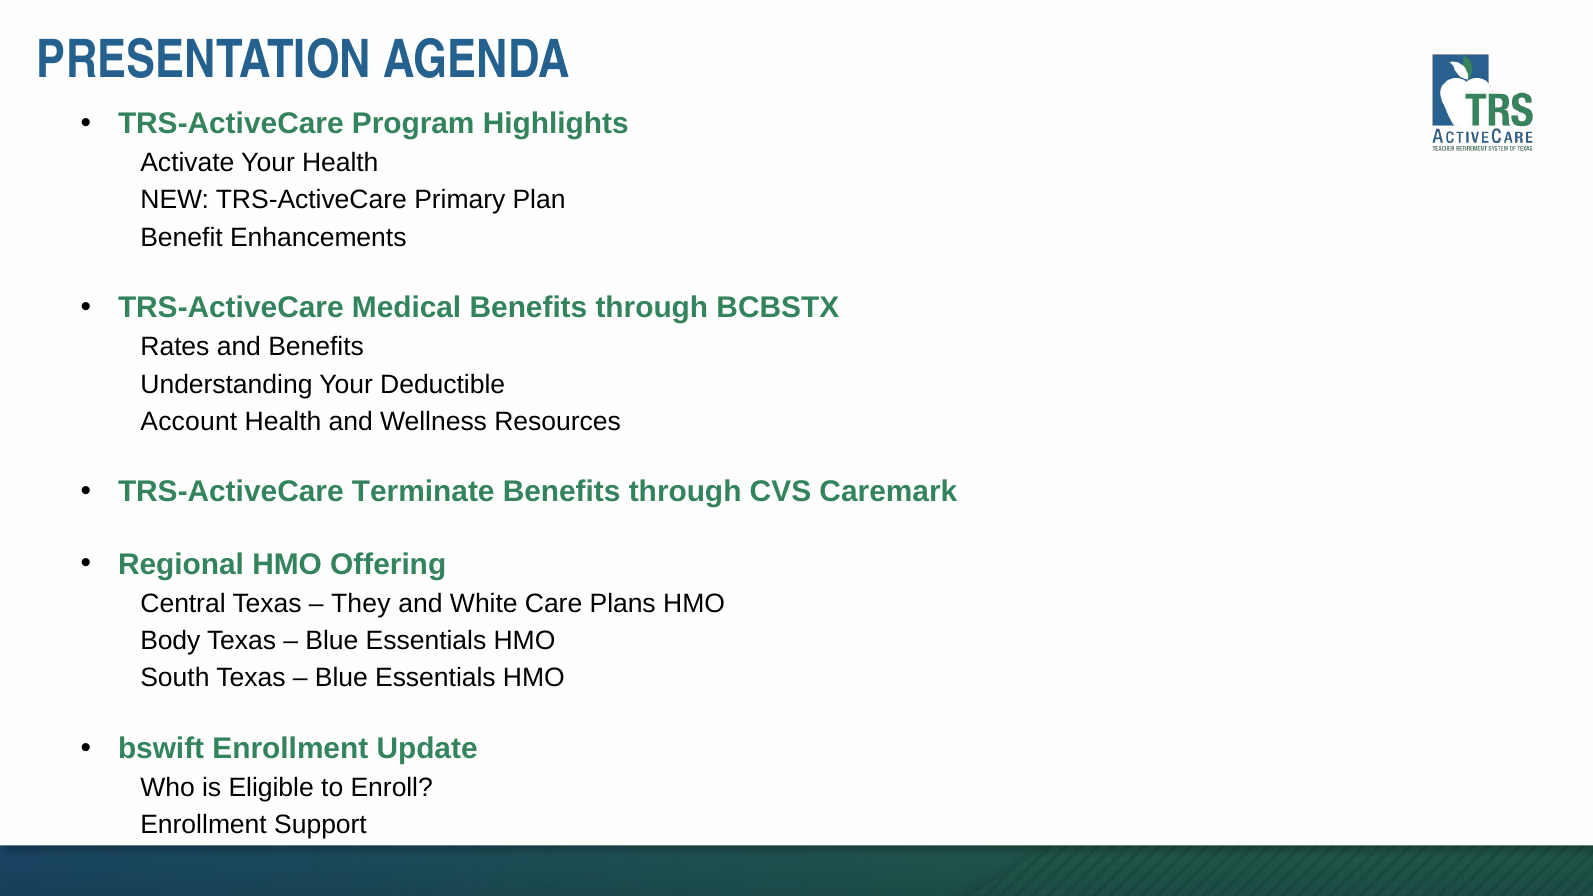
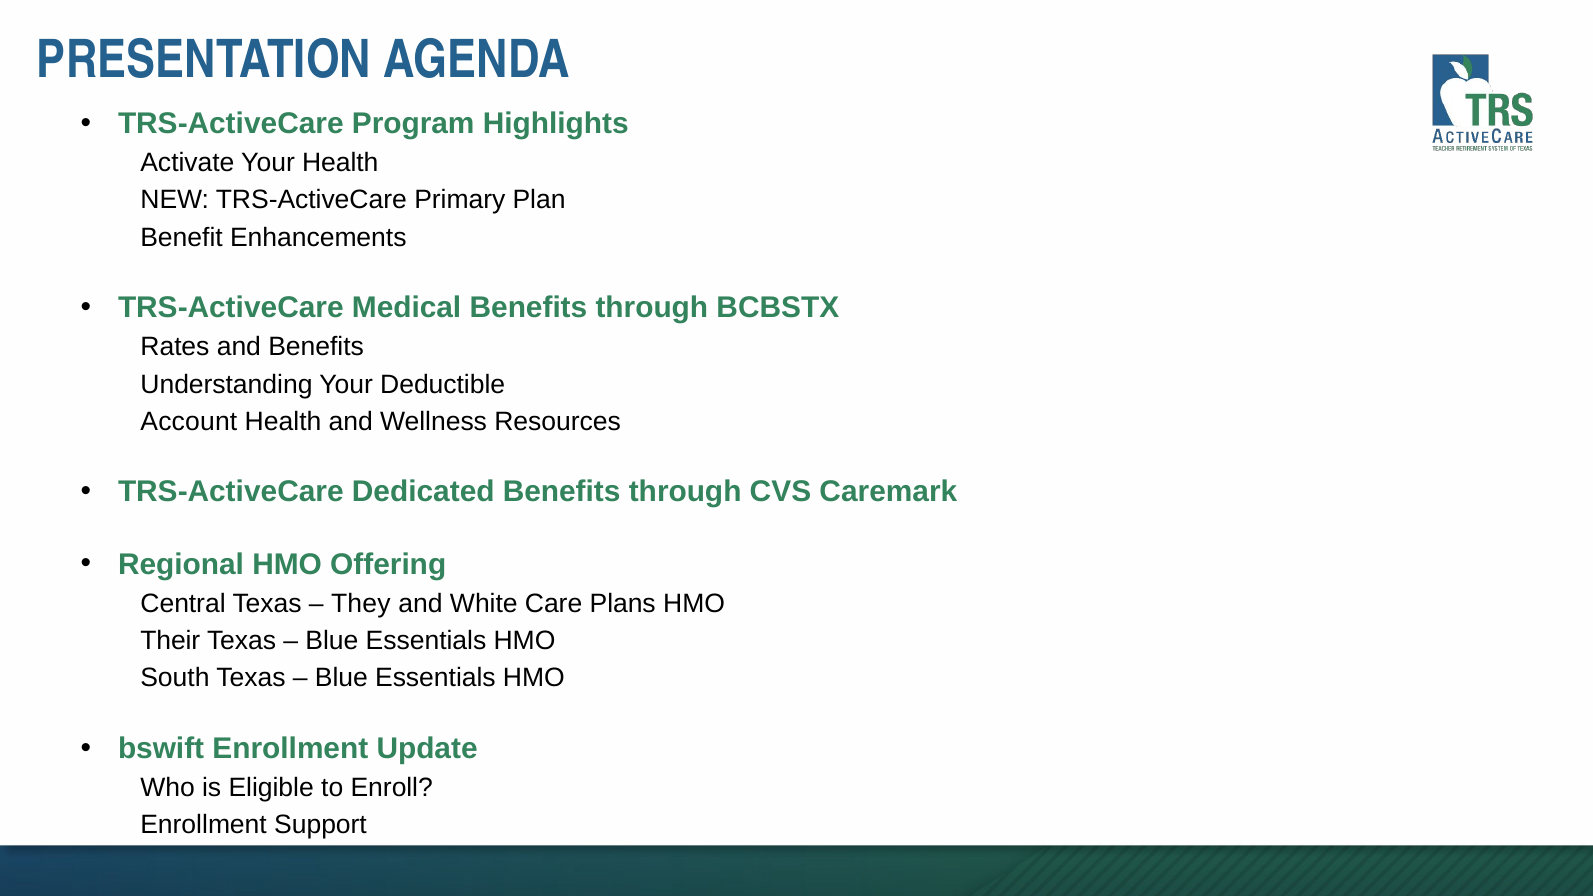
Terminate: Terminate -> Dedicated
Body: Body -> Their
